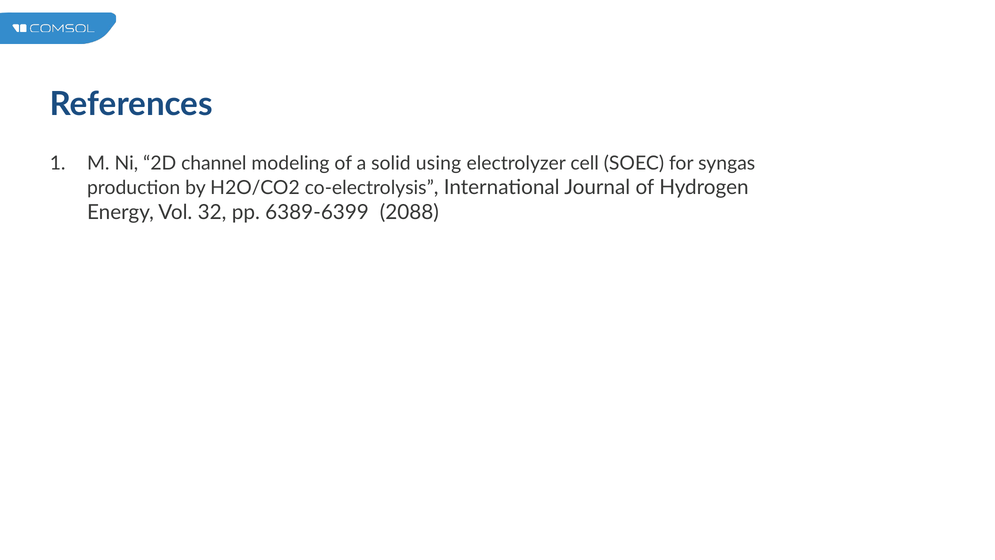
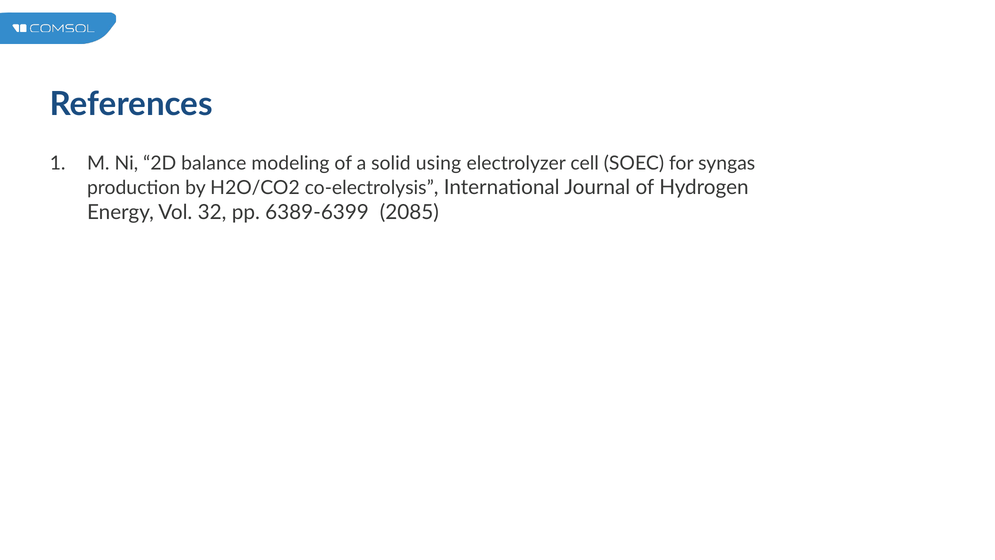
channel: channel -> balance
2088: 2088 -> 2085
